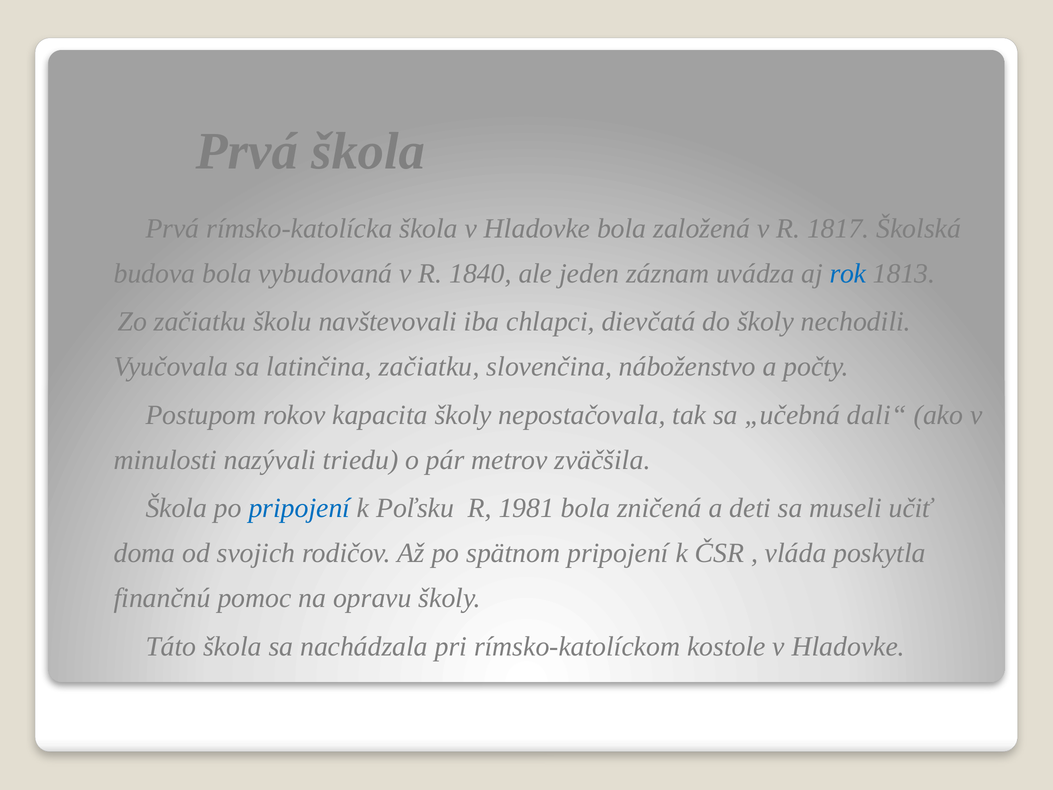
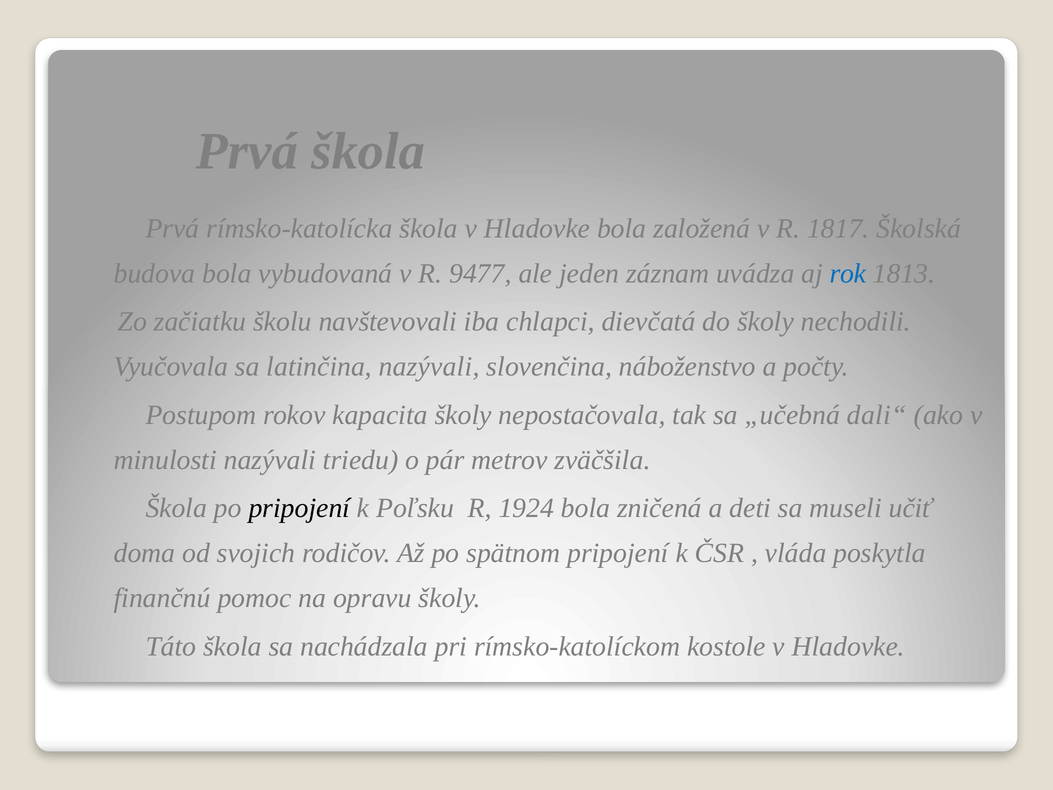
1840: 1840 -> 9477
latinčina začiatku: začiatku -> nazývali
pripojení at (299, 508) colour: blue -> black
1981: 1981 -> 1924
